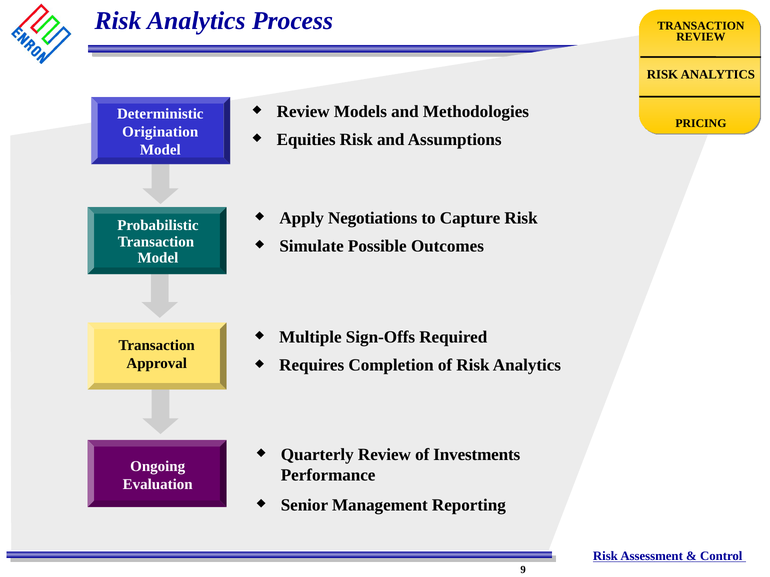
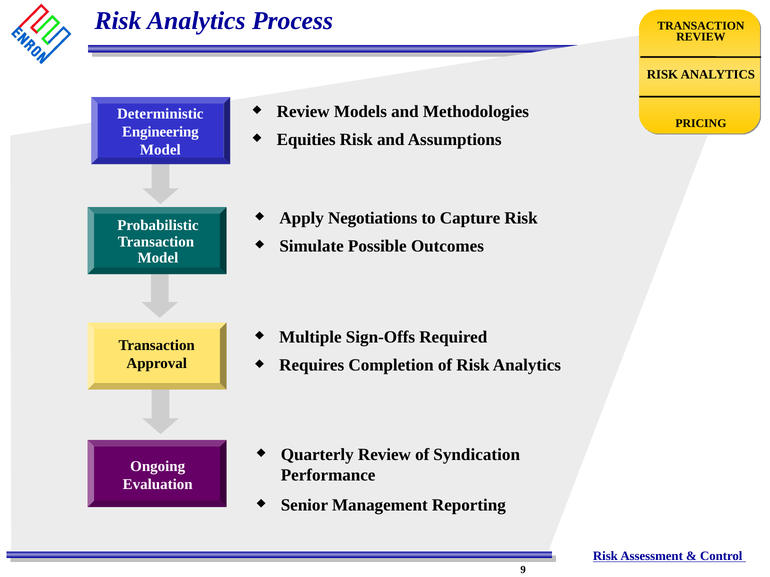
Origination: Origination -> Engineering
Investments: Investments -> Syndication
